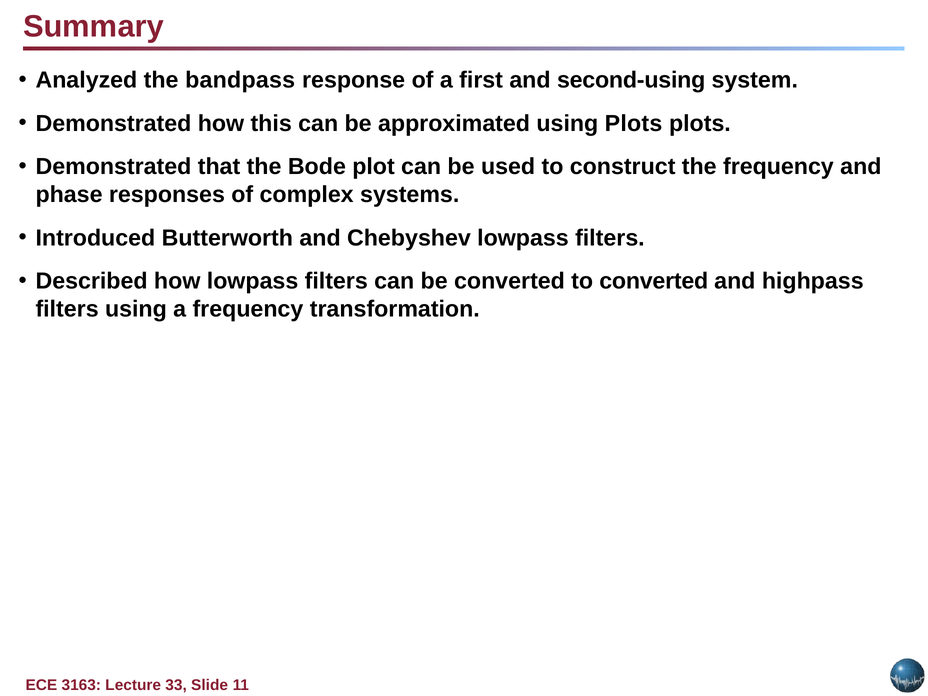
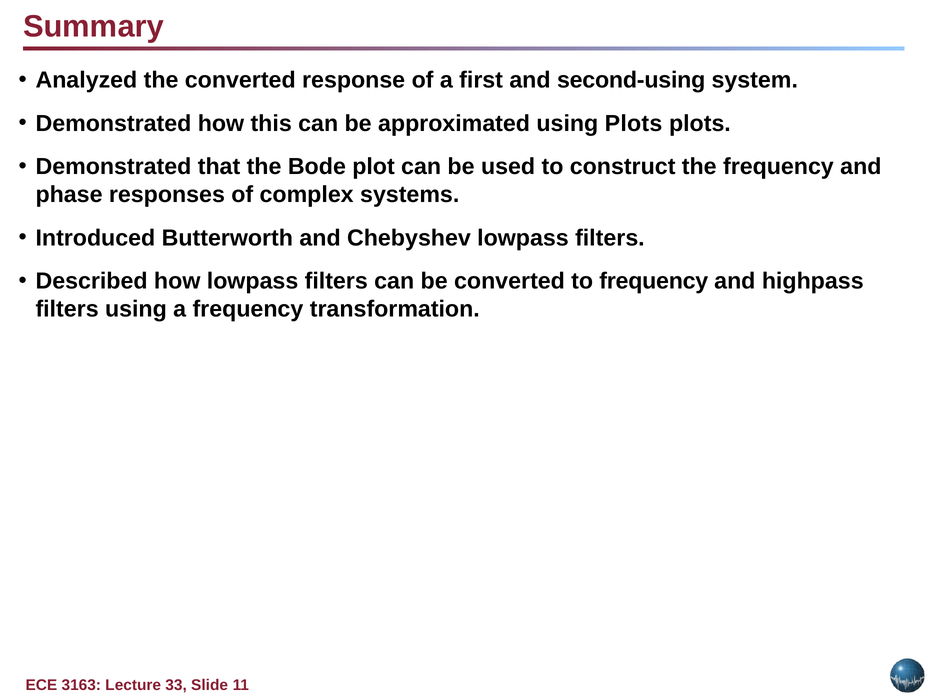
the bandpass: bandpass -> converted
to converted: converted -> frequency
